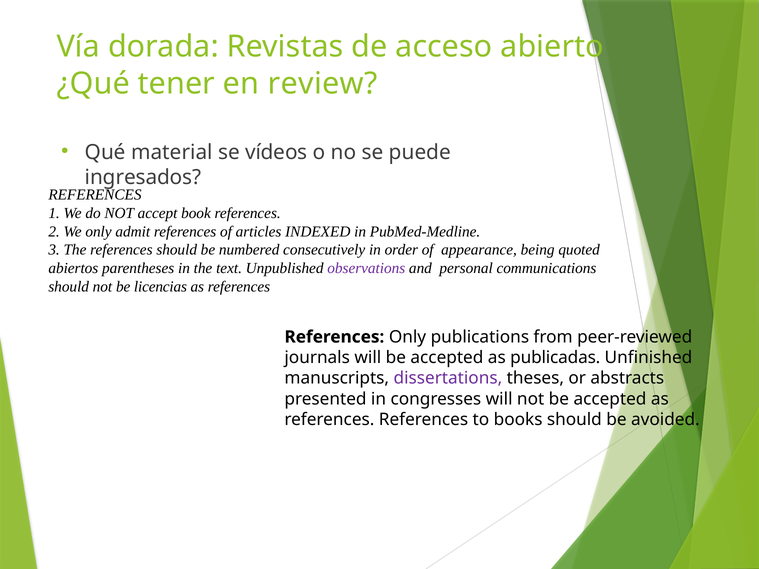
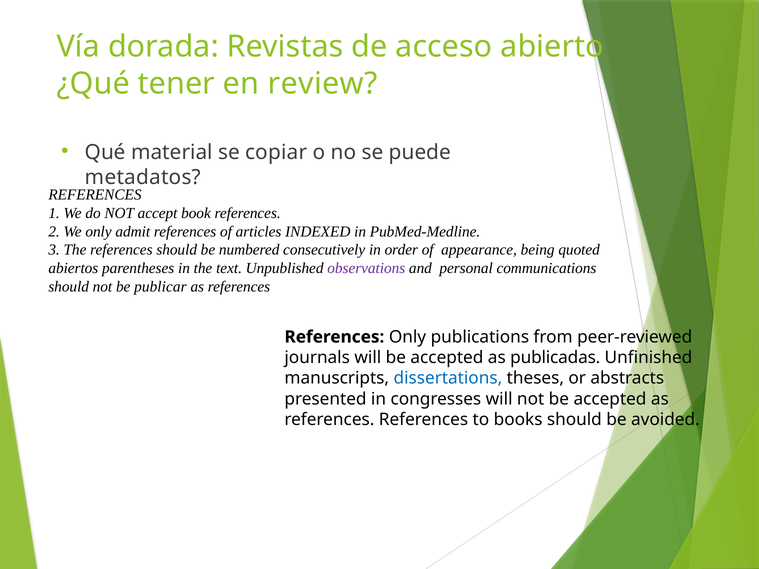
vídeos: vídeos -> copiar
ingresados: ingresados -> metadatos
licencias: licencias -> publicar
dissertations colour: purple -> blue
